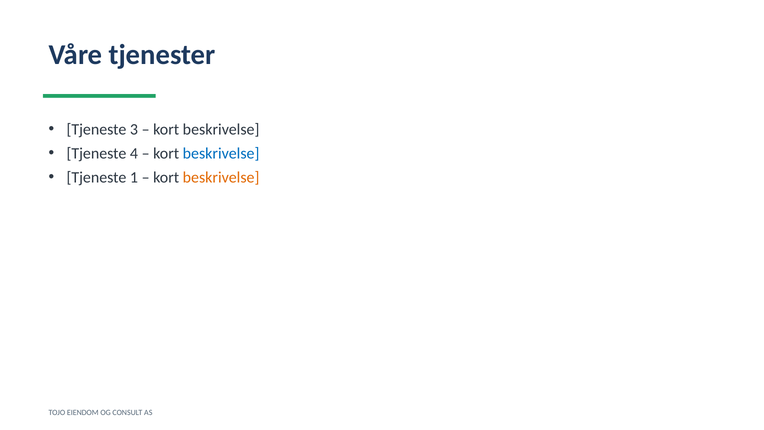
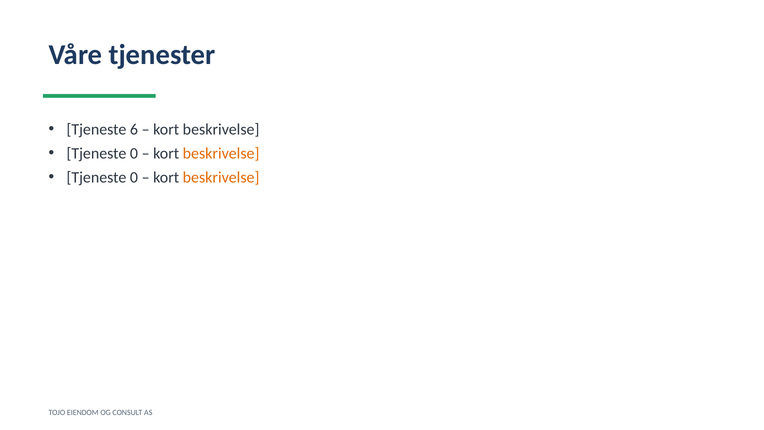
3: 3 -> 6
4 at (134, 153): 4 -> 0
beskrivelse at (221, 153) colour: blue -> orange
1 at (134, 177): 1 -> 0
